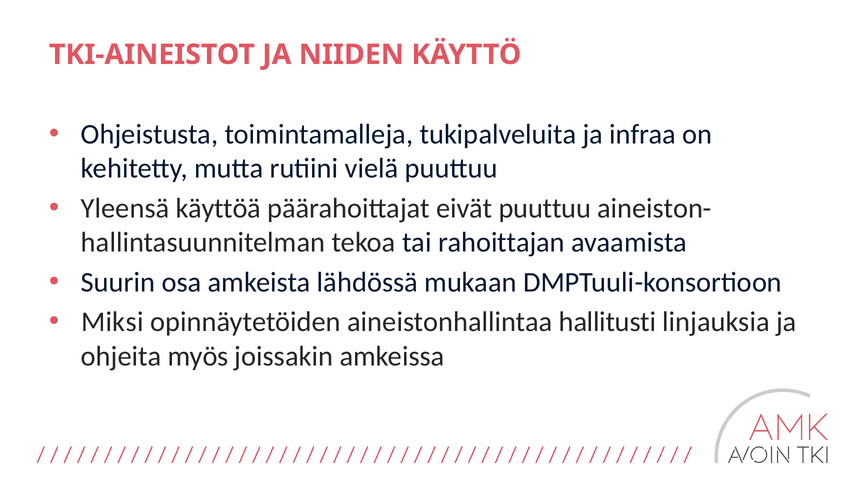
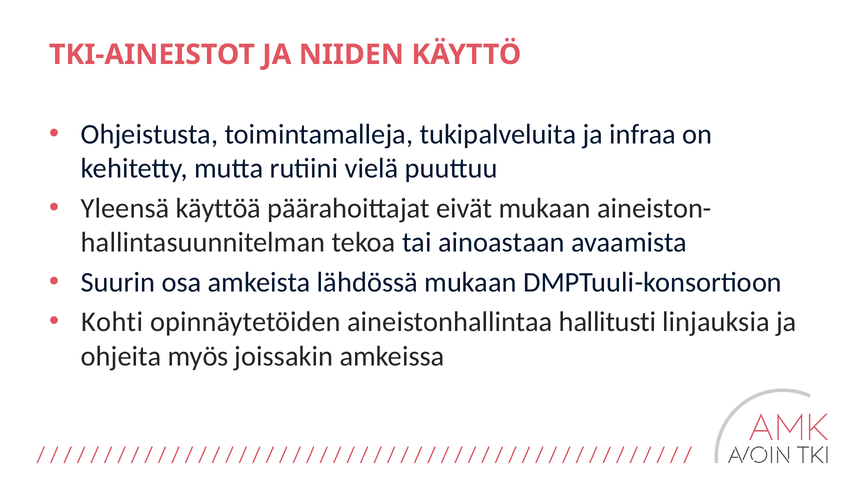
eivät puuttuu: puuttuu -> mukaan
rahoittajan: rahoittajan -> ainoastaan
Miksi: Miksi -> Kohti
